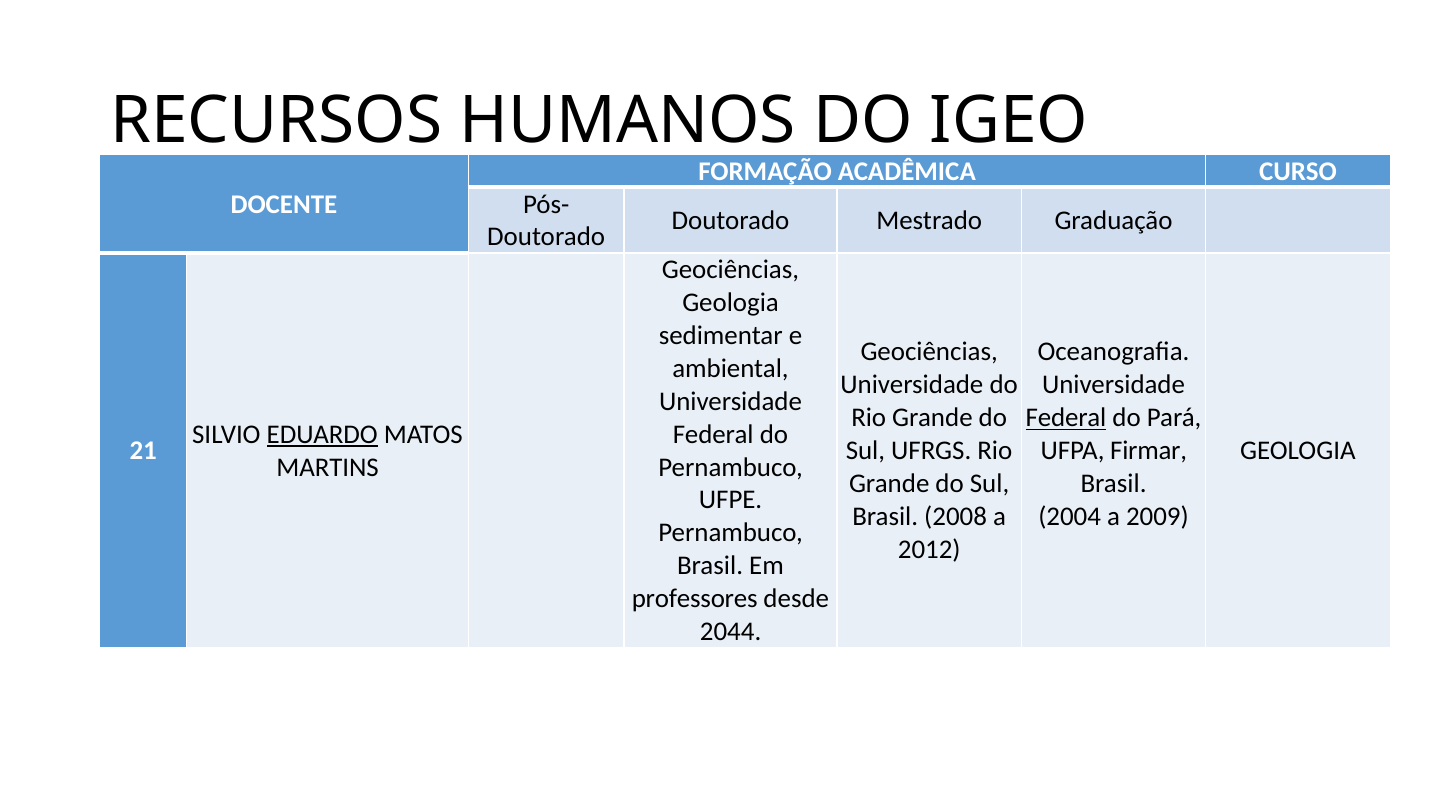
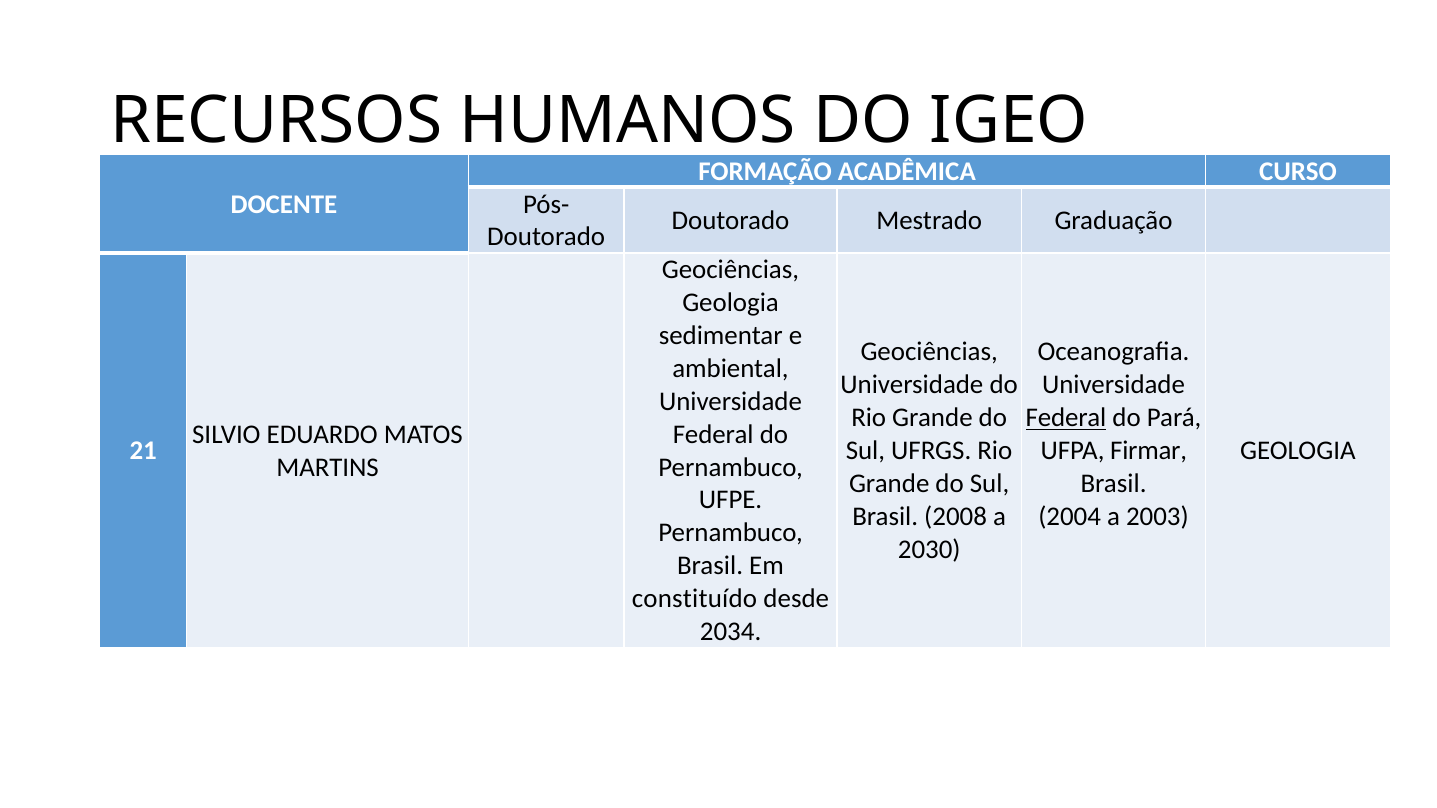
EDUARDO underline: present -> none
2009: 2009 -> 2003
2012: 2012 -> 2030
professores: professores -> constituído
2044: 2044 -> 2034
